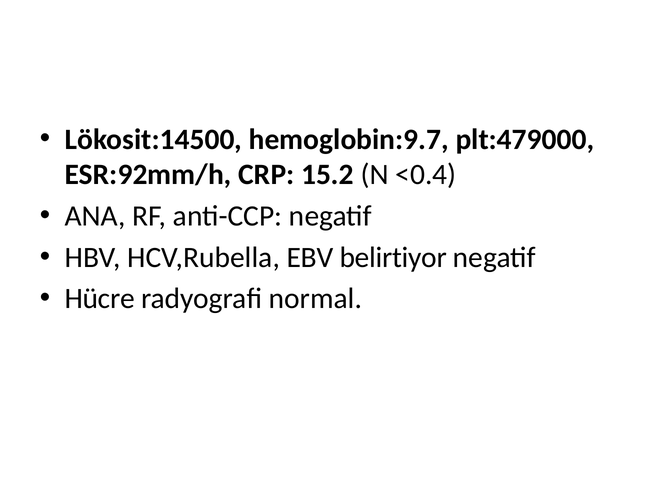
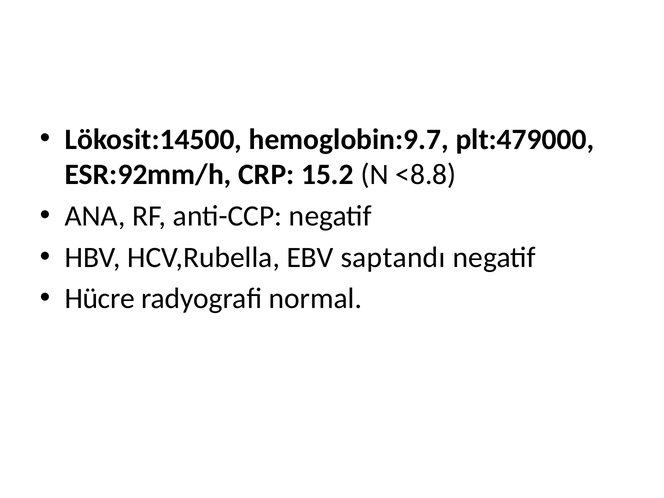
<0.4: <0.4 -> <8.8
belirtiyor: belirtiyor -> saptandı
